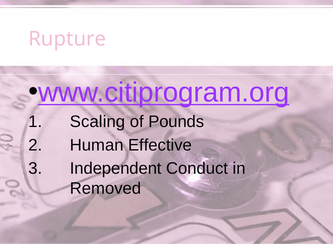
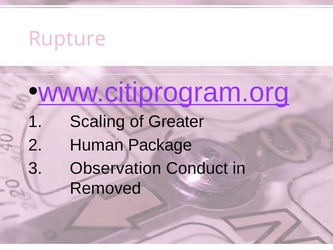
Pounds: Pounds -> Greater
Effective: Effective -> Package
Independent: Independent -> Observation
